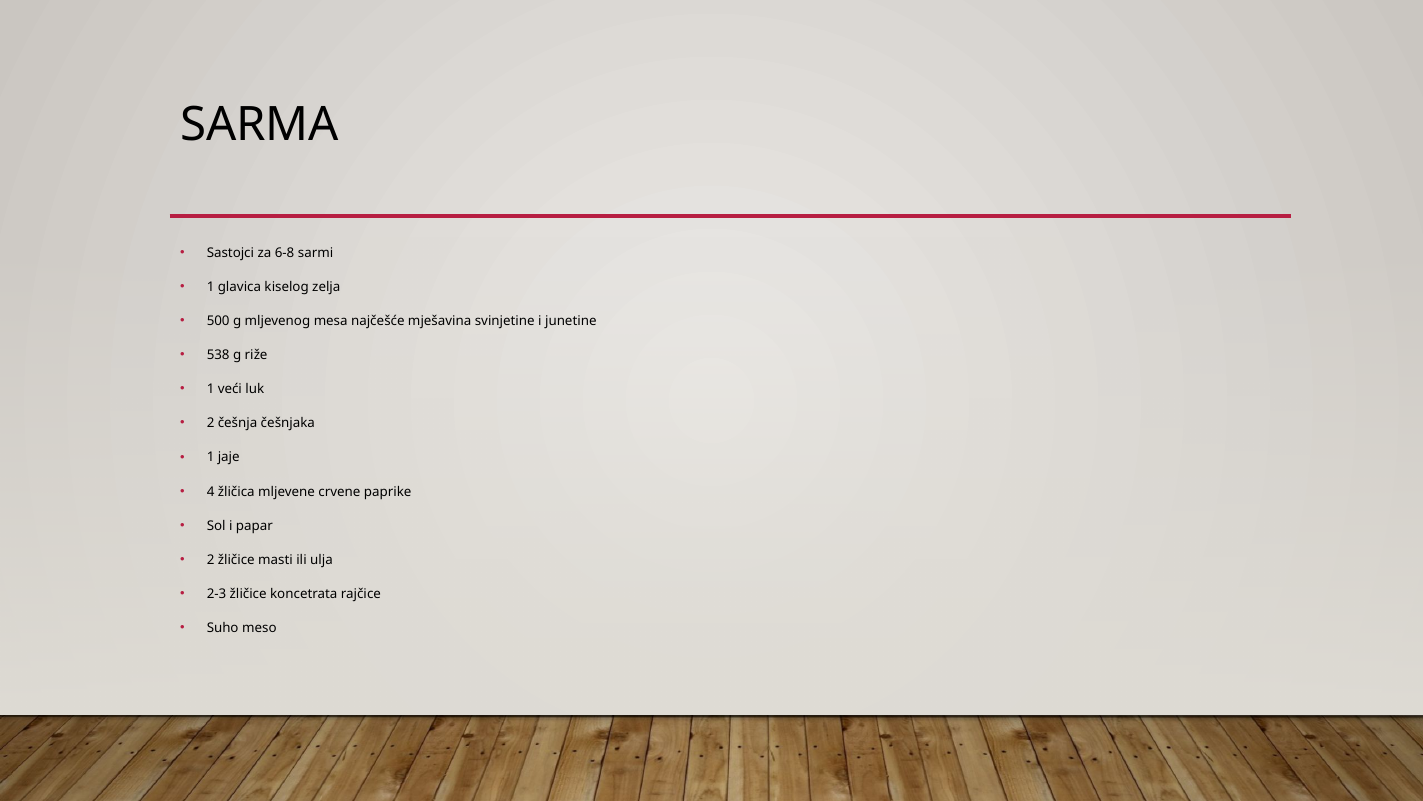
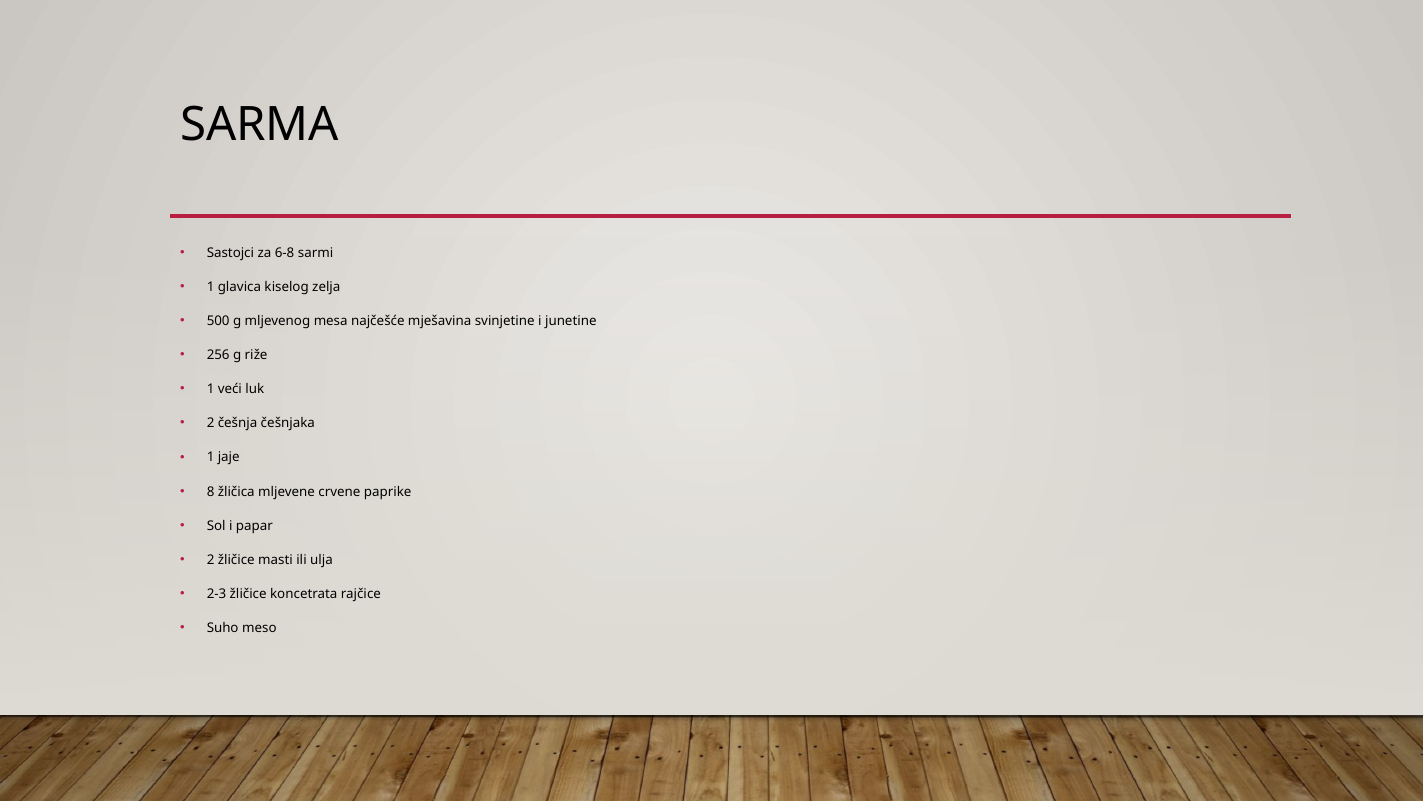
538: 538 -> 256
4: 4 -> 8
